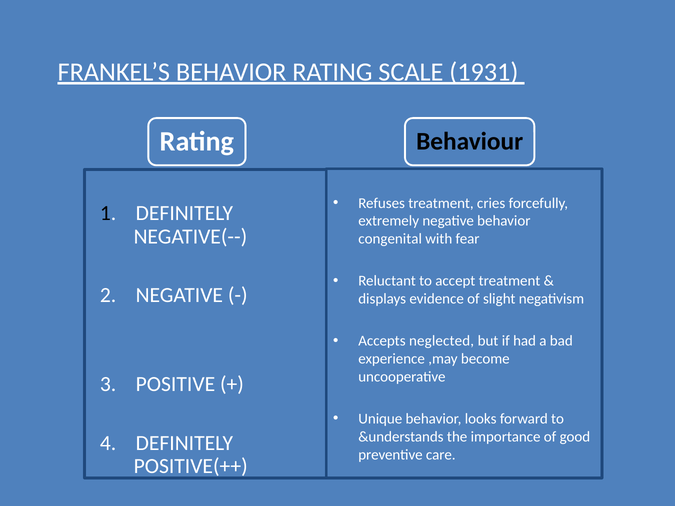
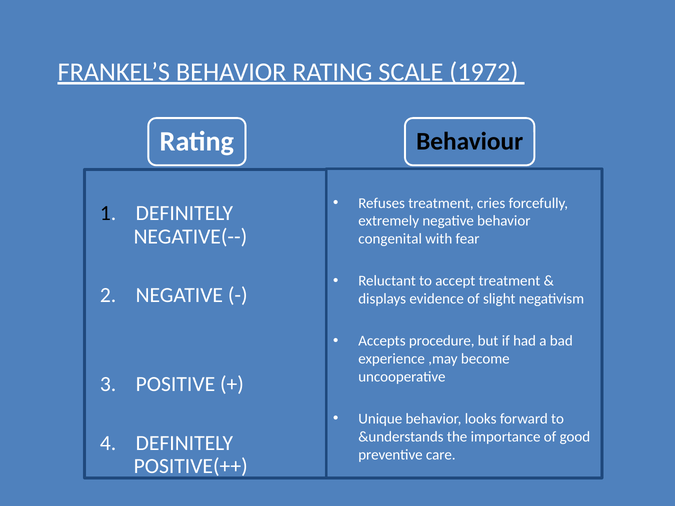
1931: 1931 -> 1972
neglected: neglected -> procedure
